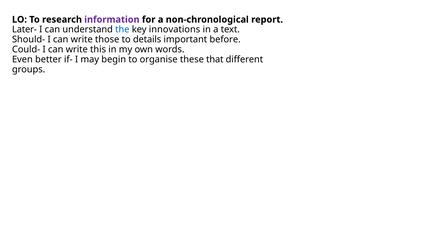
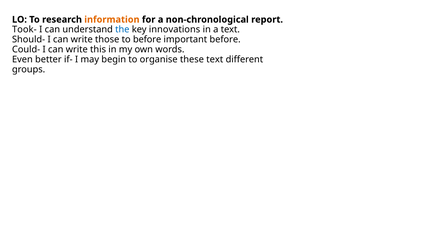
information colour: purple -> orange
Later-: Later- -> Took-
to details: details -> before
these that: that -> text
